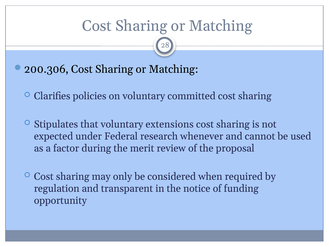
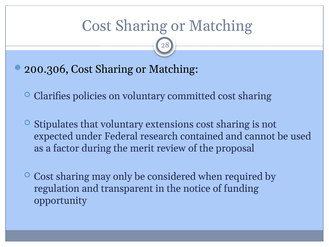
whenever: whenever -> contained
